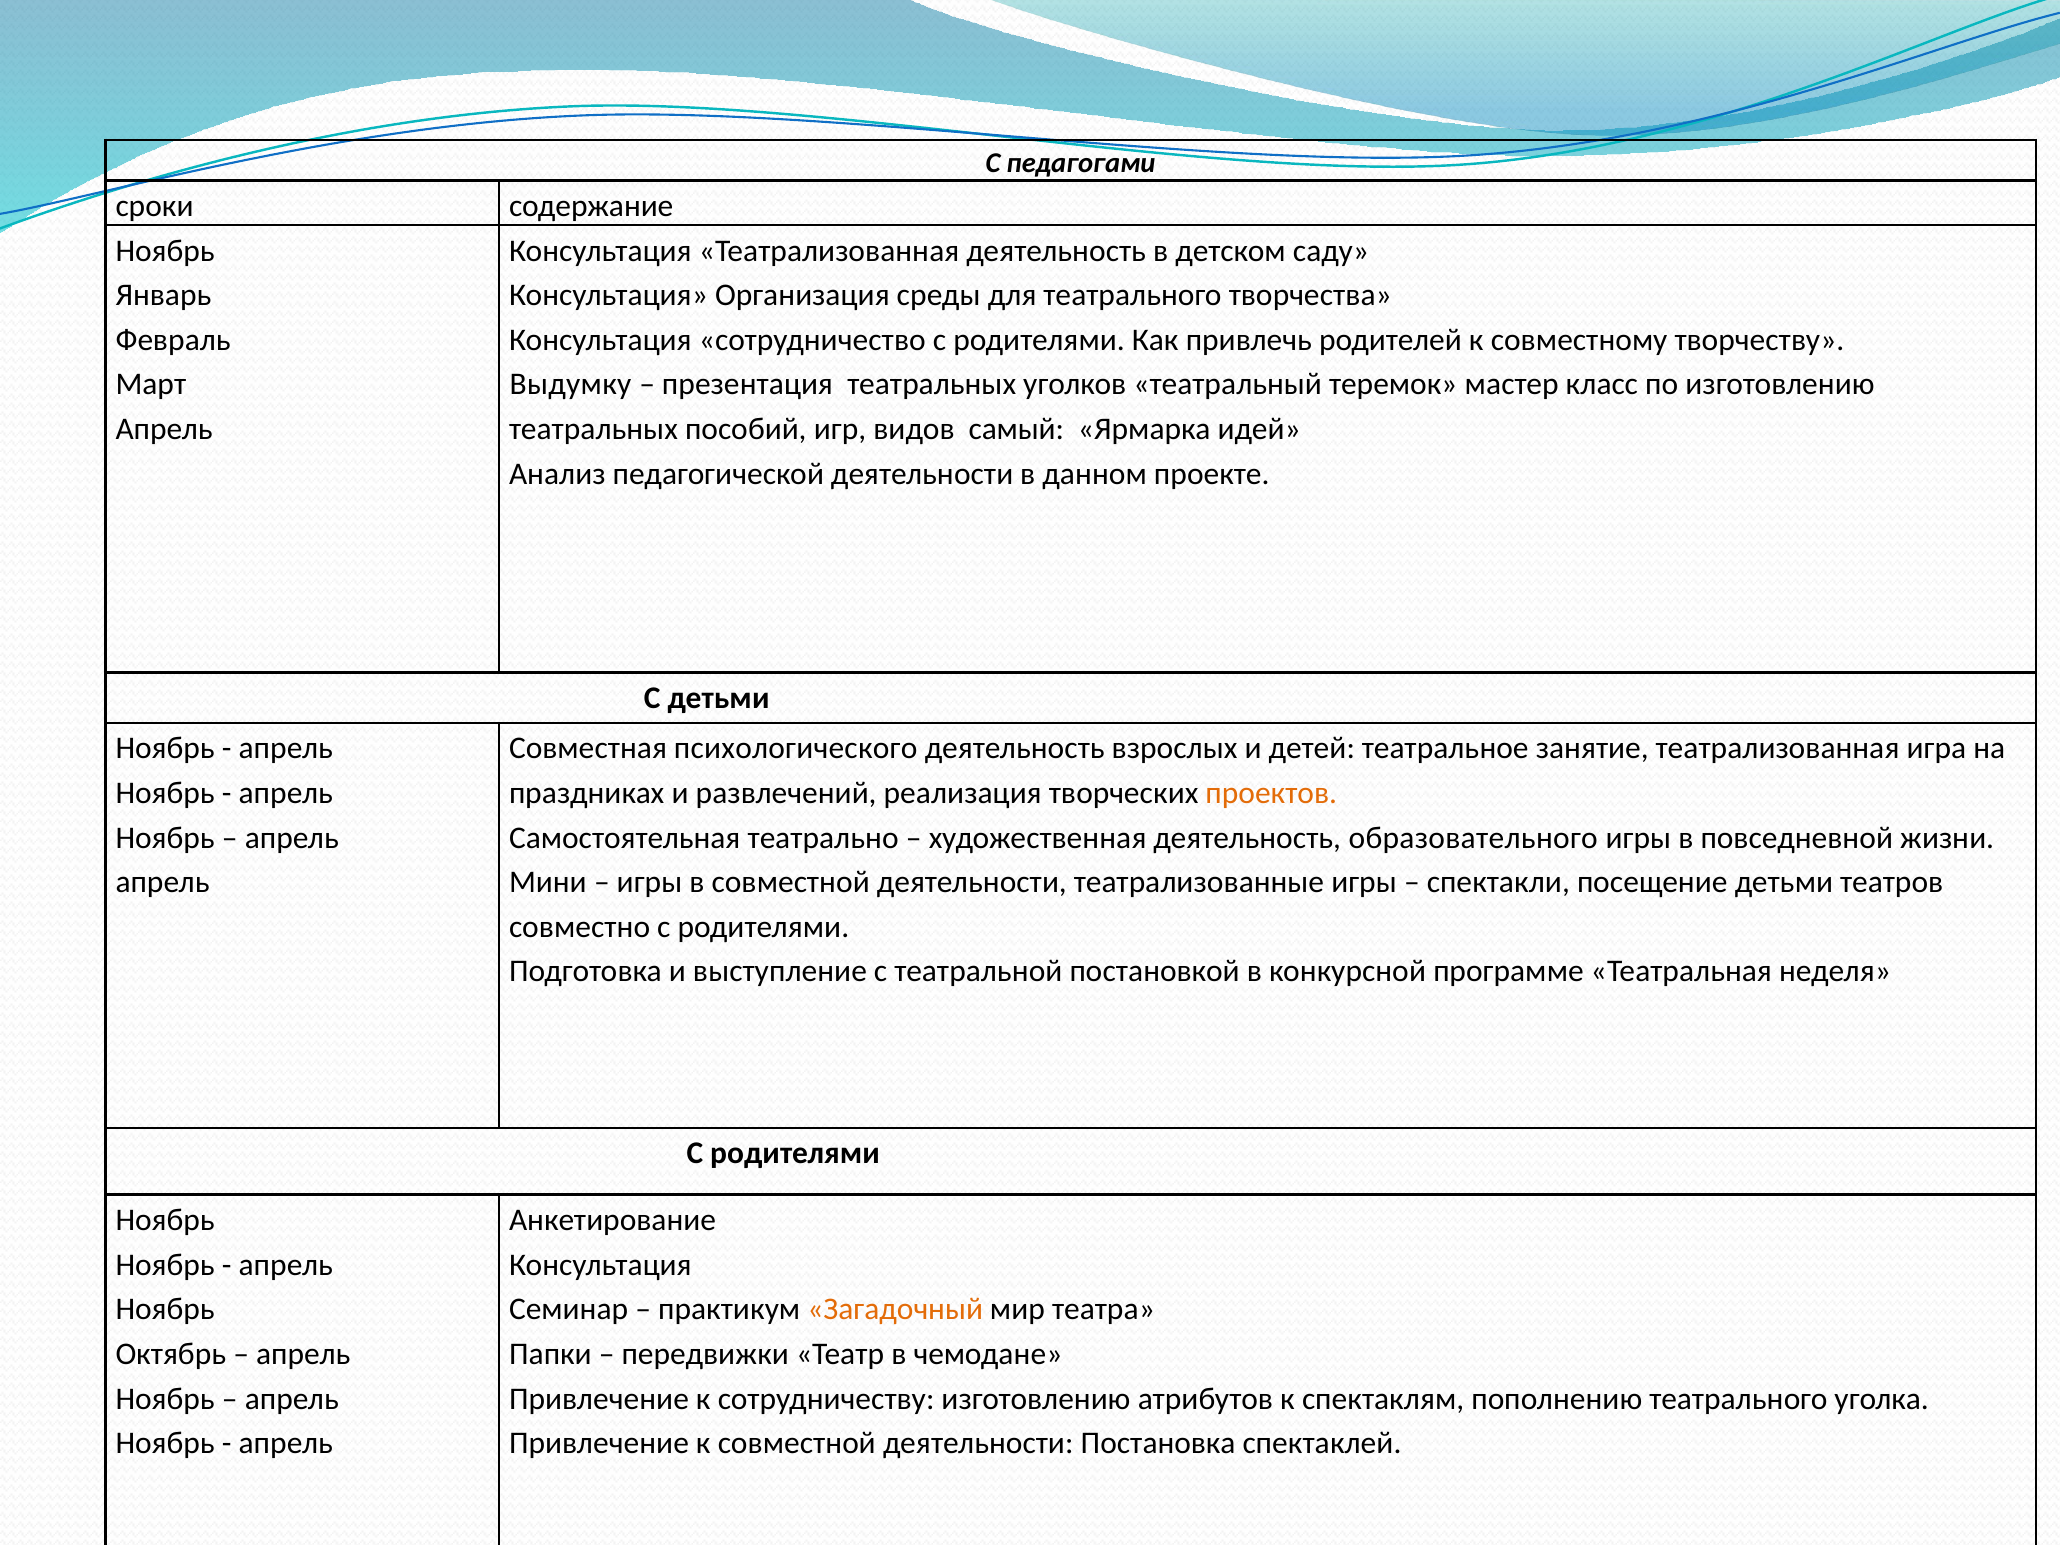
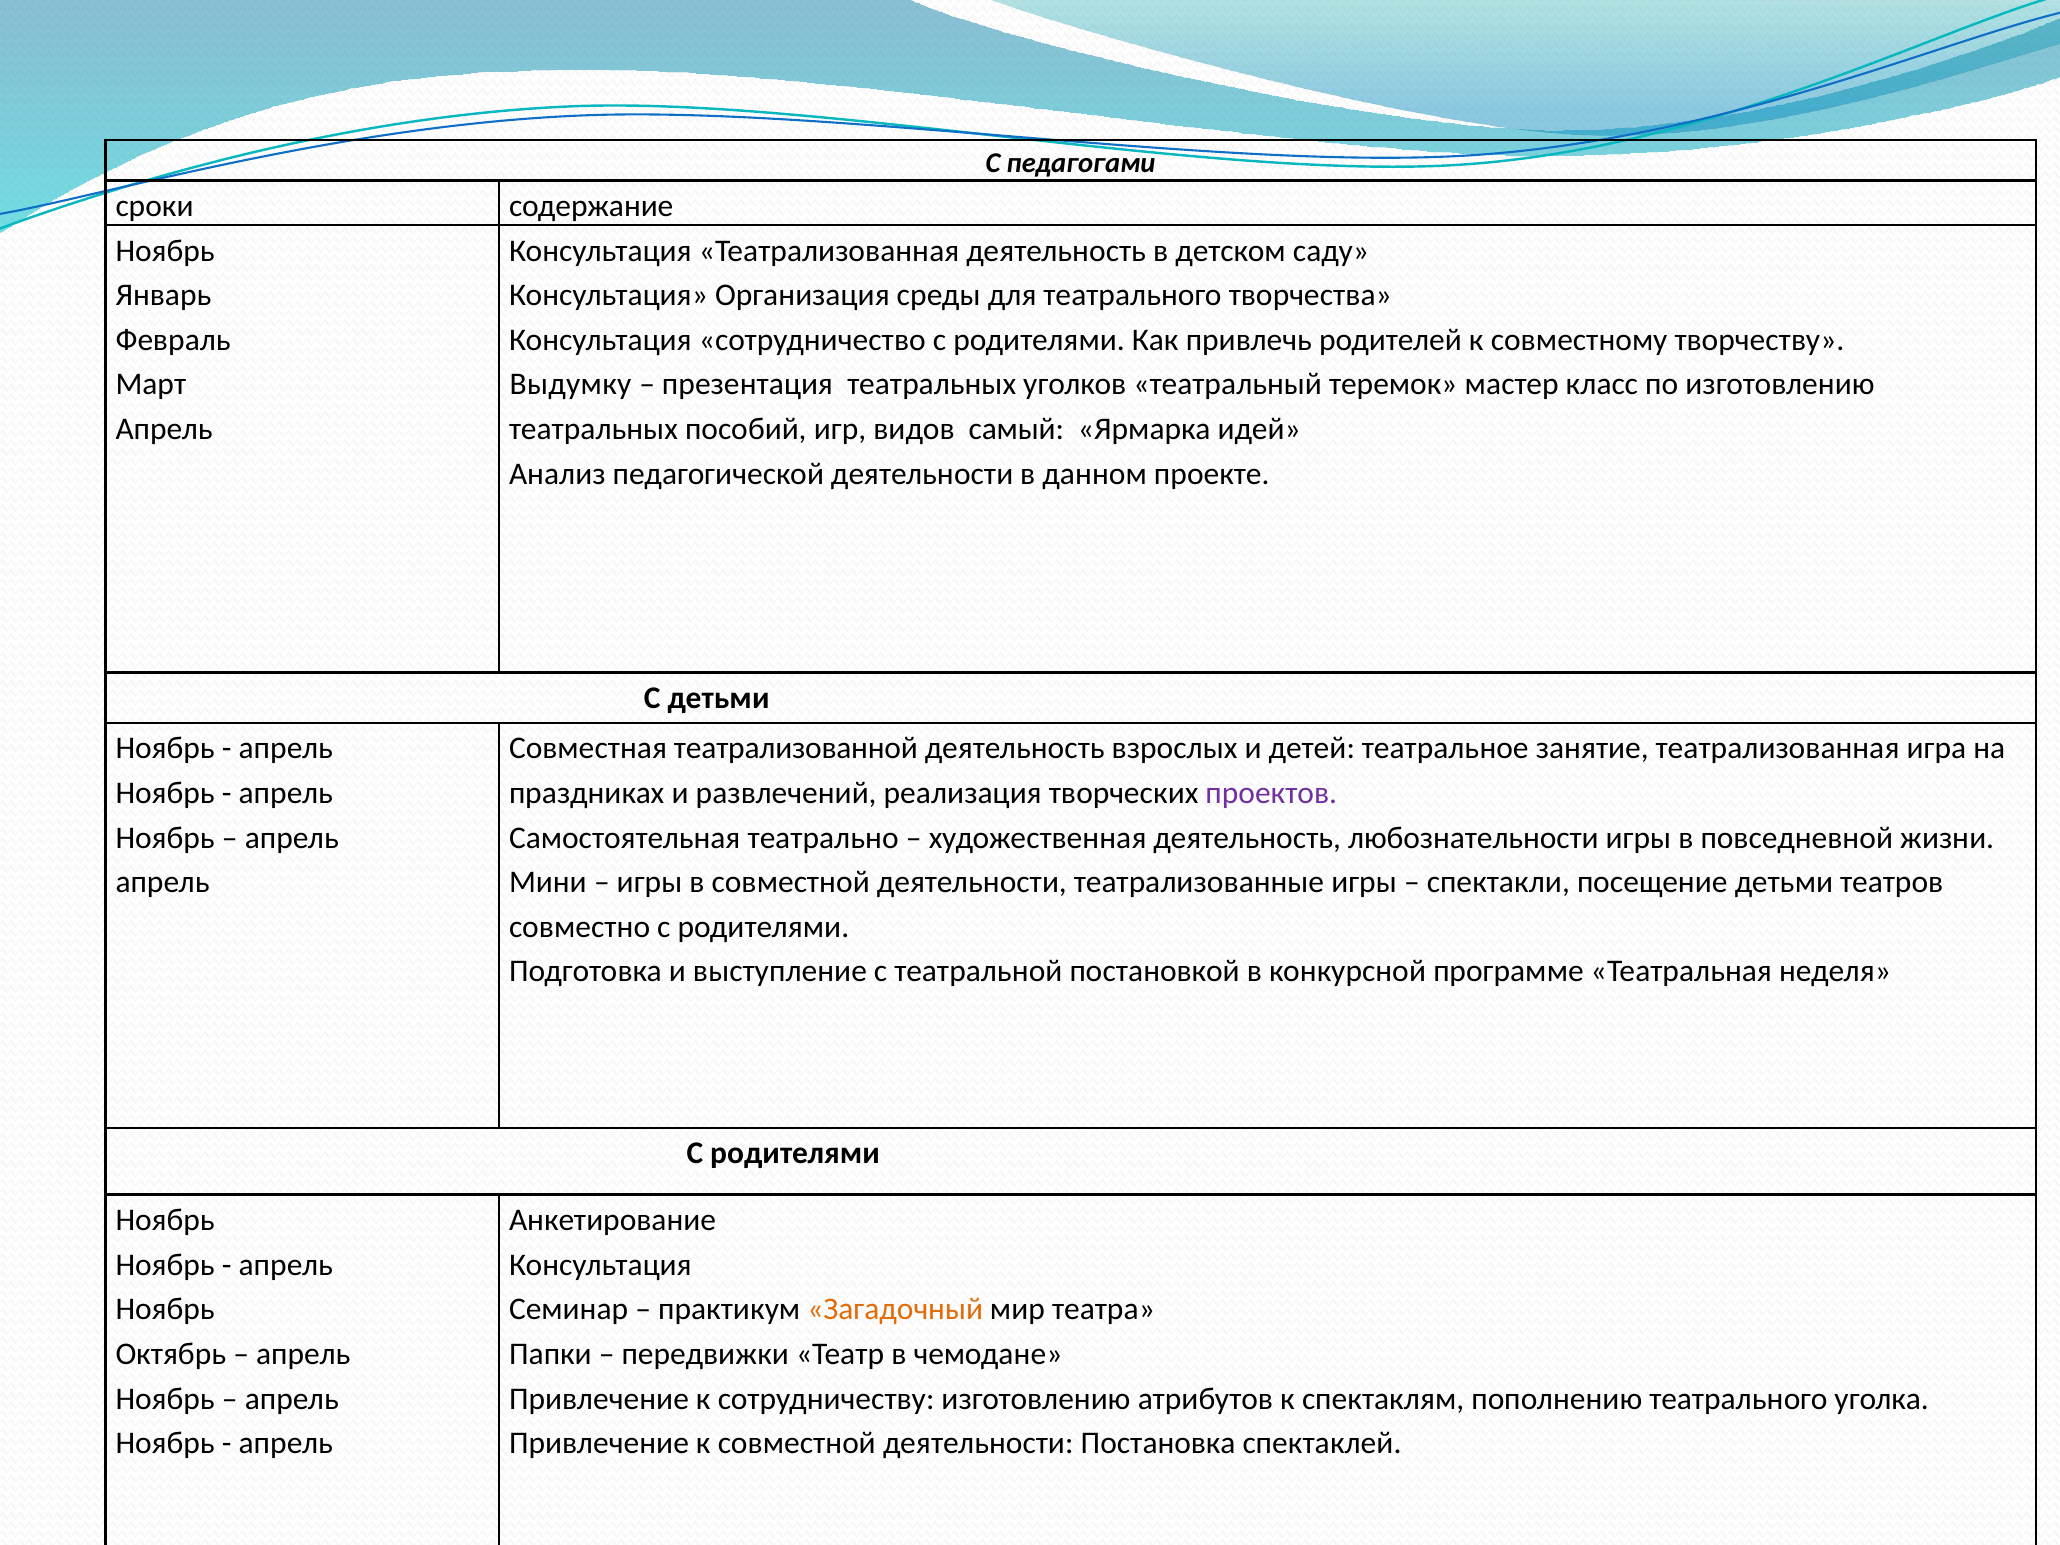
психологического: психологического -> театрализованной
проектов colour: orange -> purple
образовательного: образовательного -> любознательности
